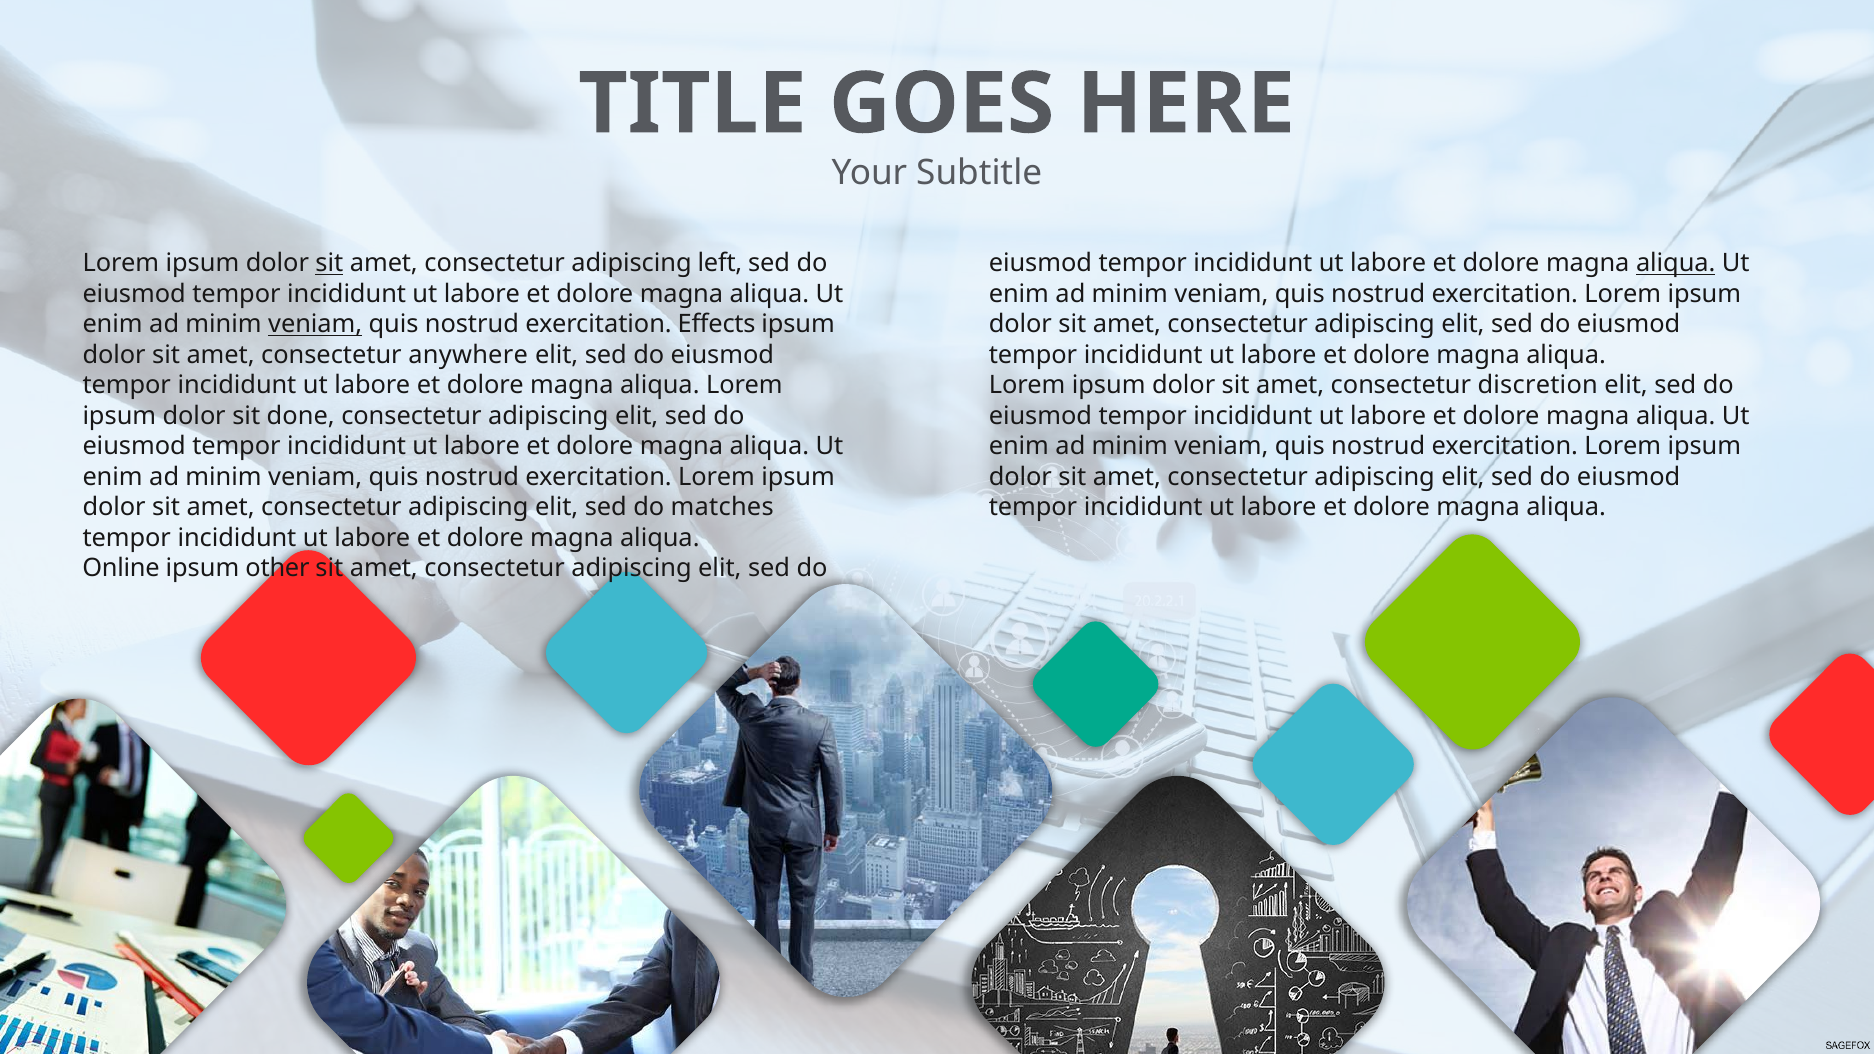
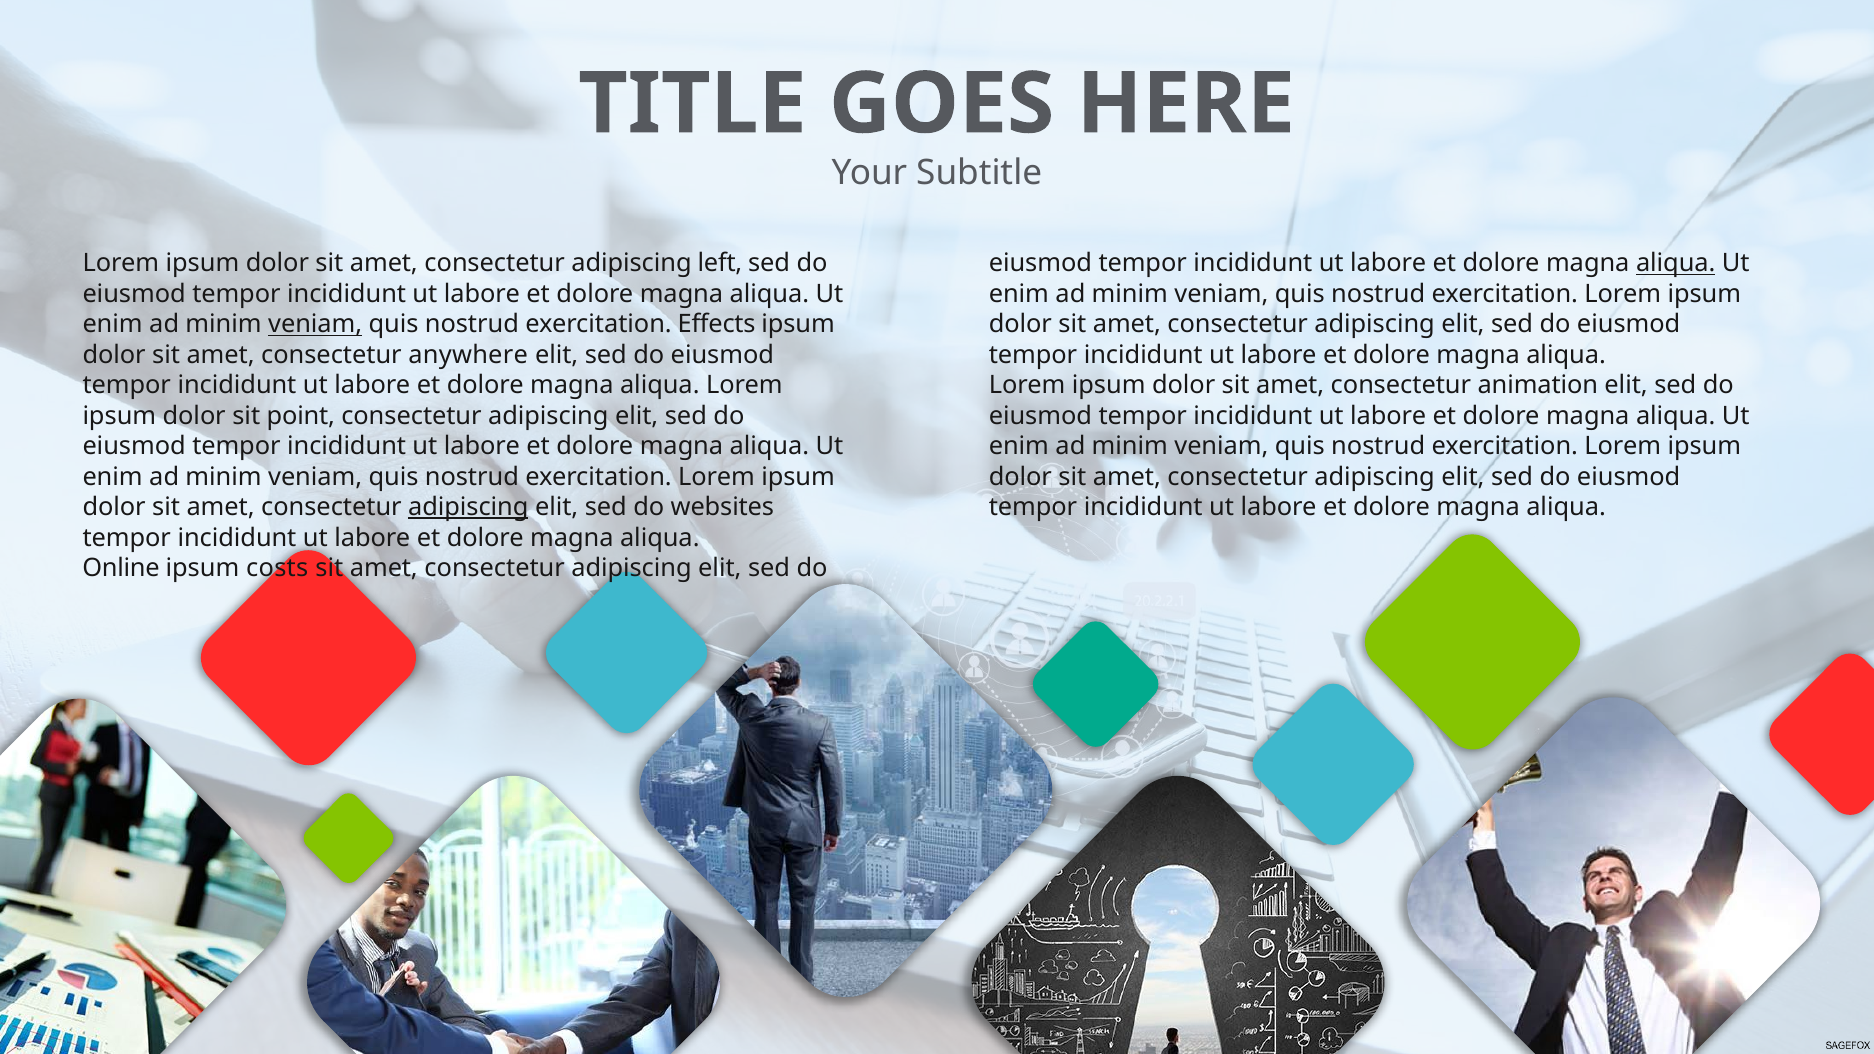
sit at (329, 263) underline: present -> none
discretion: discretion -> animation
done: done -> point
adipiscing at (468, 507) underline: none -> present
matches: matches -> websites
other: other -> costs
